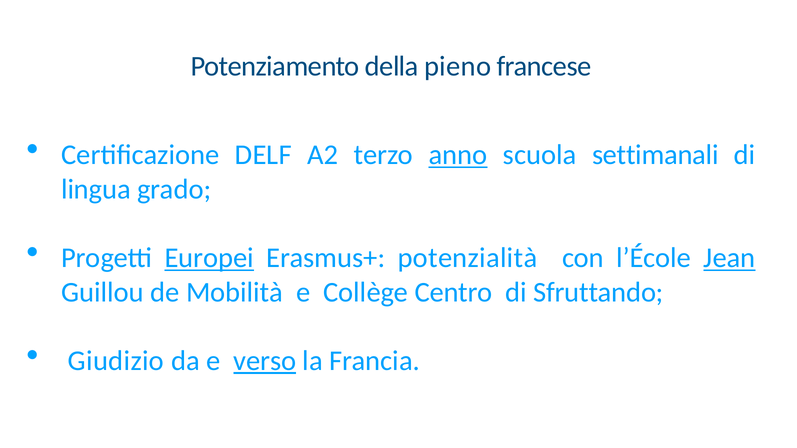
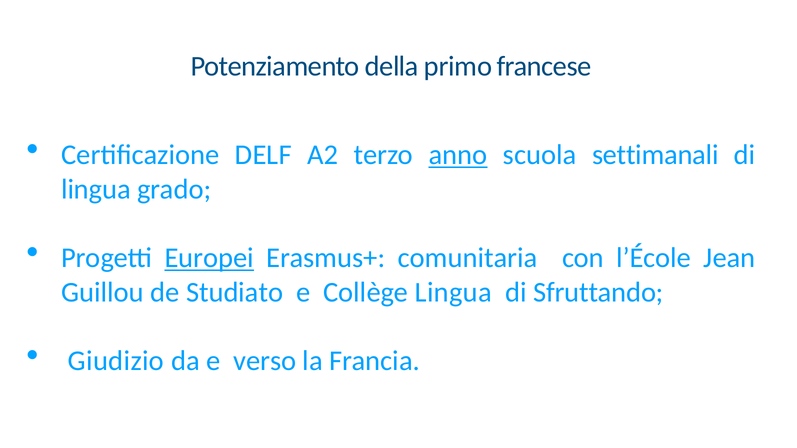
pieno: pieno -> primo
potenzialità: potenzialità -> comunitaria
Jean underline: present -> none
Mobilità: Mobilità -> Studiato
Collège Centro: Centro -> Lingua
verso underline: present -> none
